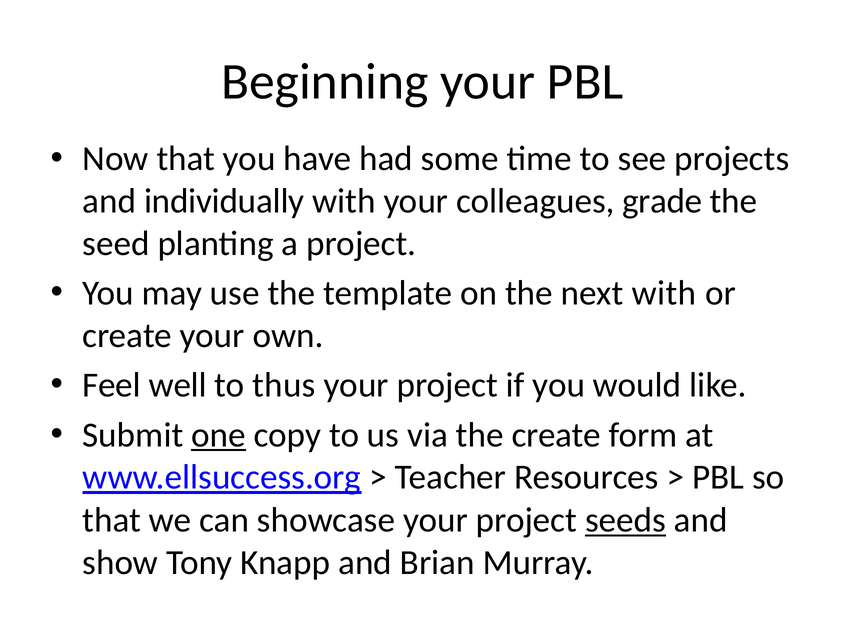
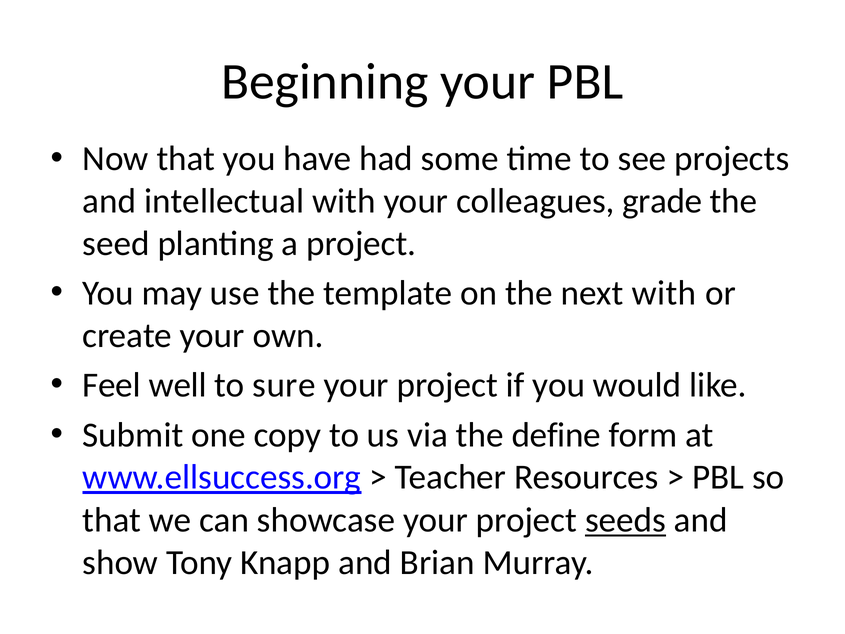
individually: individually -> intellectual
thus: thus -> sure
one underline: present -> none
the create: create -> define
